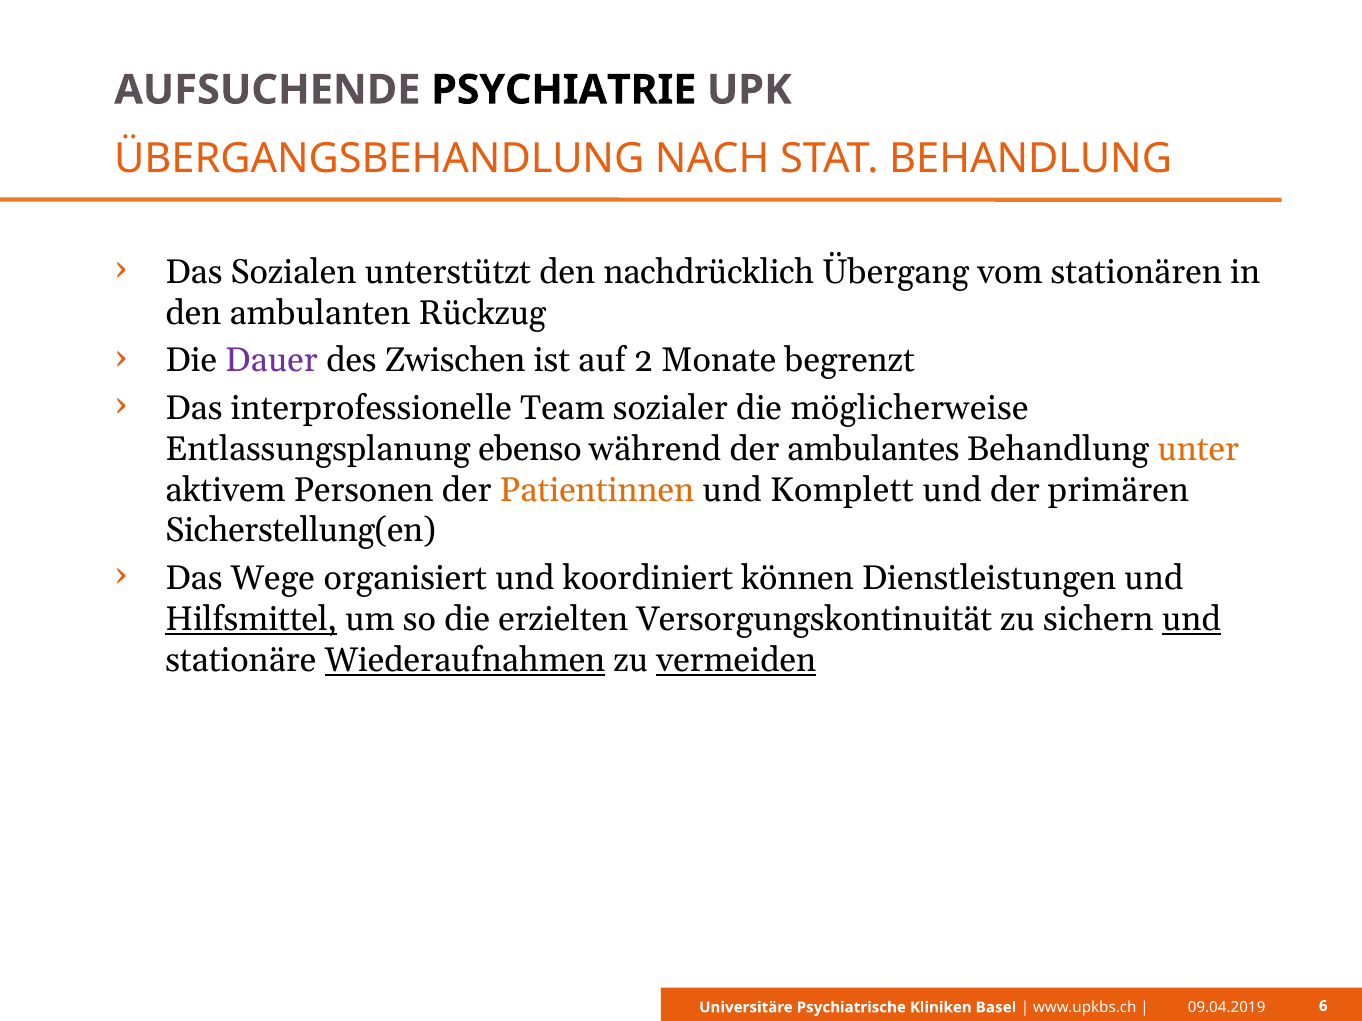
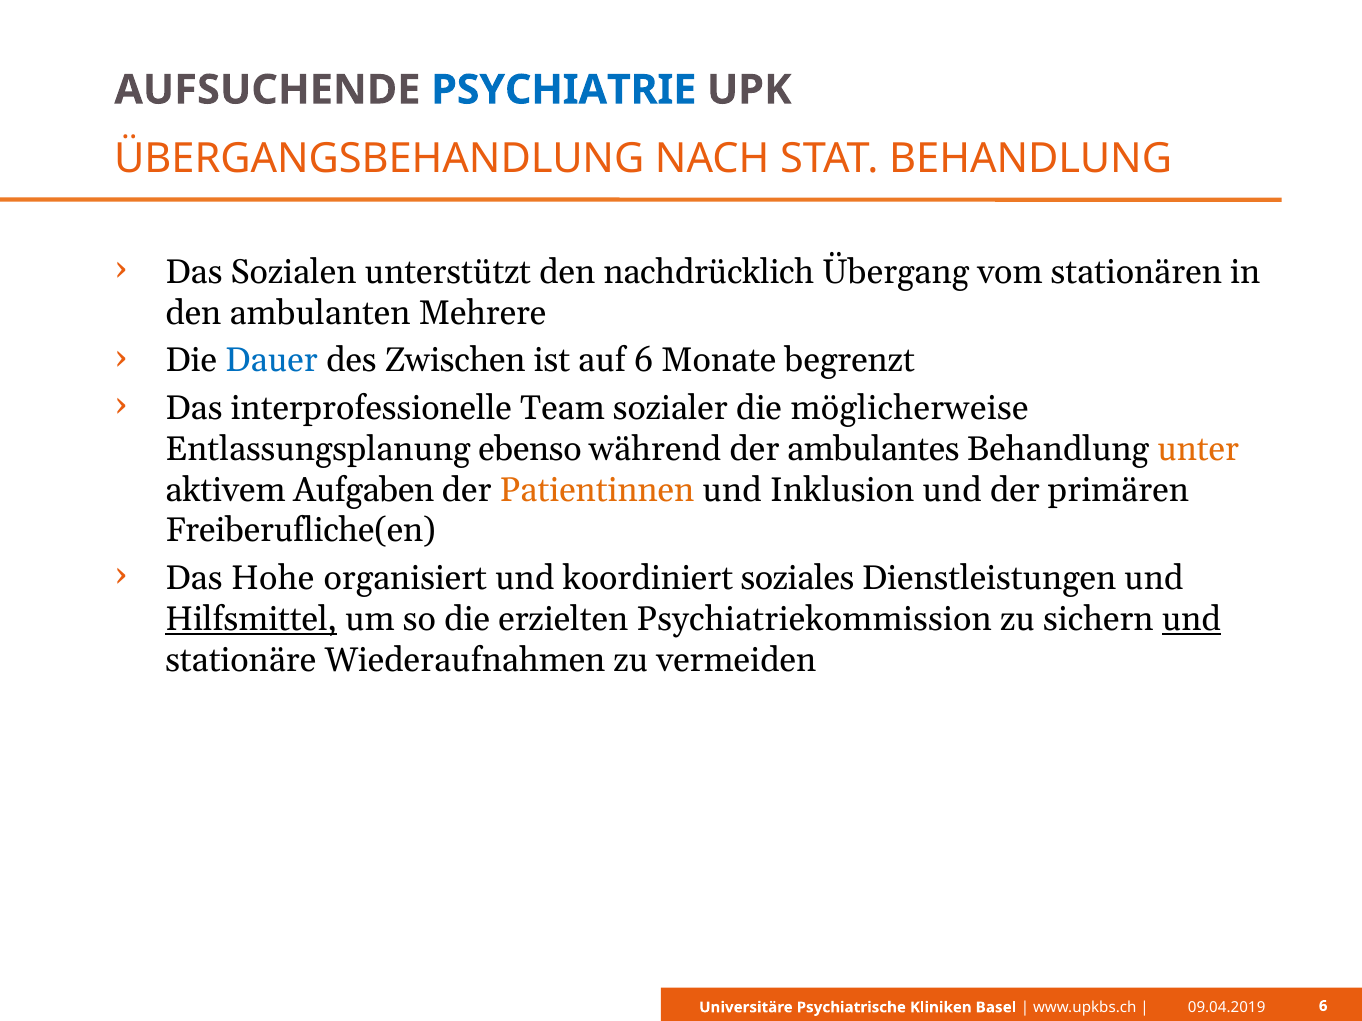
PSYCHIATRIE colour: black -> blue
Rückzug: Rückzug -> Mehrere
Dauer colour: purple -> blue
auf 2: 2 -> 6
Personen: Personen -> Aufgaben
Komplett: Komplett -> Inklusion
Sicherstellung(en: Sicherstellung(en -> Freiberufliche(en
Wege: Wege -> Hohe
können: können -> soziales
Versorgungskontinuität: Versorgungskontinuität -> Psychiatriekommission
Wiederaufnahmen underline: present -> none
vermeiden underline: present -> none
